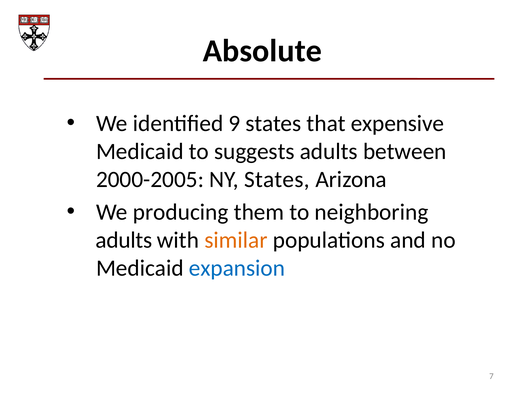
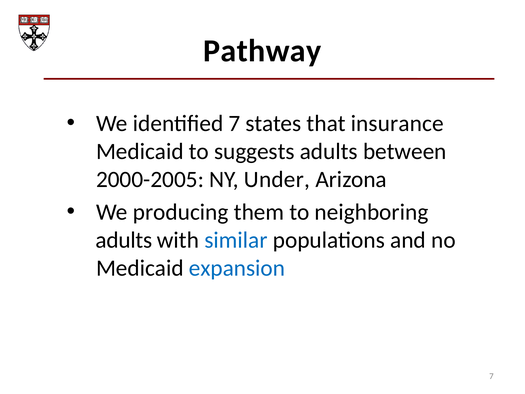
Absolute: Absolute -> Pathway
identified 9: 9 -> 7
expensive: expensive -> insurance
NY States: States -> Under
similar colour: orange -> blue
